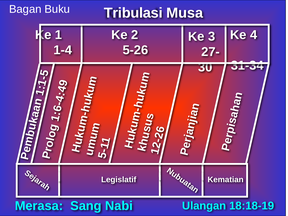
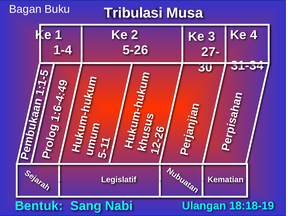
Merasa: Merasa -> Bentuk
